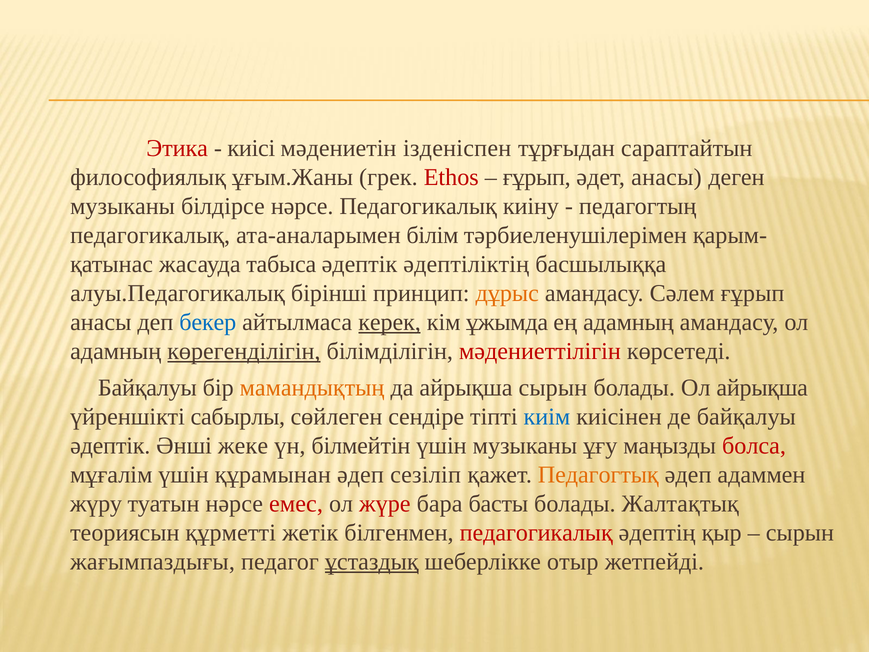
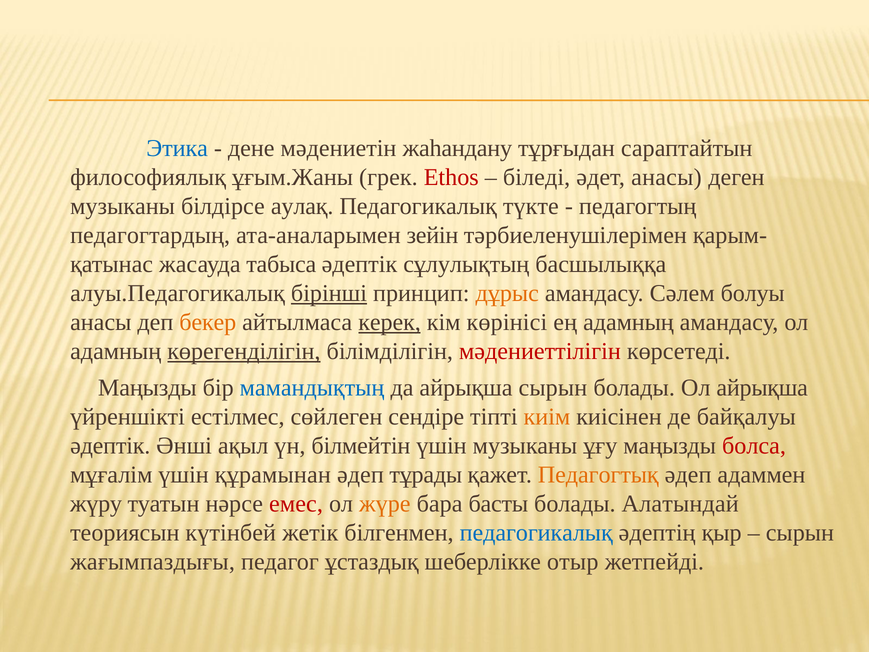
Этика colour: red -> blue
киісі: киісі -> дене
ізденіспен: ізденіспен -> жаһандану
ғұрып at (537, 177): ғұрып -> біледі
білдірсе нәрсе: нәрсе -> аулақ
киіну: киіну -> түкте
педагогикалық at (150, 235): педагогикалық -> педагогтардың
білім: білім -> зейін
әдептіліктің: әдептіліктің -> сұлулықтың
бірінші underline: none -> present
Сәлем ғұрып: ғұрып -> болуы
бекер colour: blue -> orange
ұжымда: ұжымда -> көрінісі
Байқалуы at (147, 388): Байқалуы -> Маңызды
мамандықтың colour: orange -> blue
сабырлы: сабырлы -> естілмес
киім colour: blue -> orange
жеке: жеке -> ақыл
сезіліп: сезіліп -> тұрады
жүре colour: red -> orange
Жалтақтық: Жалтақтық -> Алатындай
құрметті: құрметті -> күтінбей
педагогикалық at (536, 533) colour: red -> blue
ұстаздық underline: present -> none
